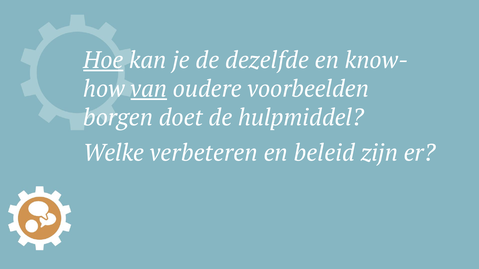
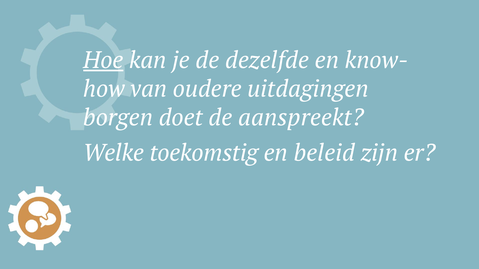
van underline: present -> none
voorbeelden: voorbeelden -> uitdagingen
hulpmiddel: hulpmiddel -> aanspreekt
verbeteren: verbeteren -> toekomstig
